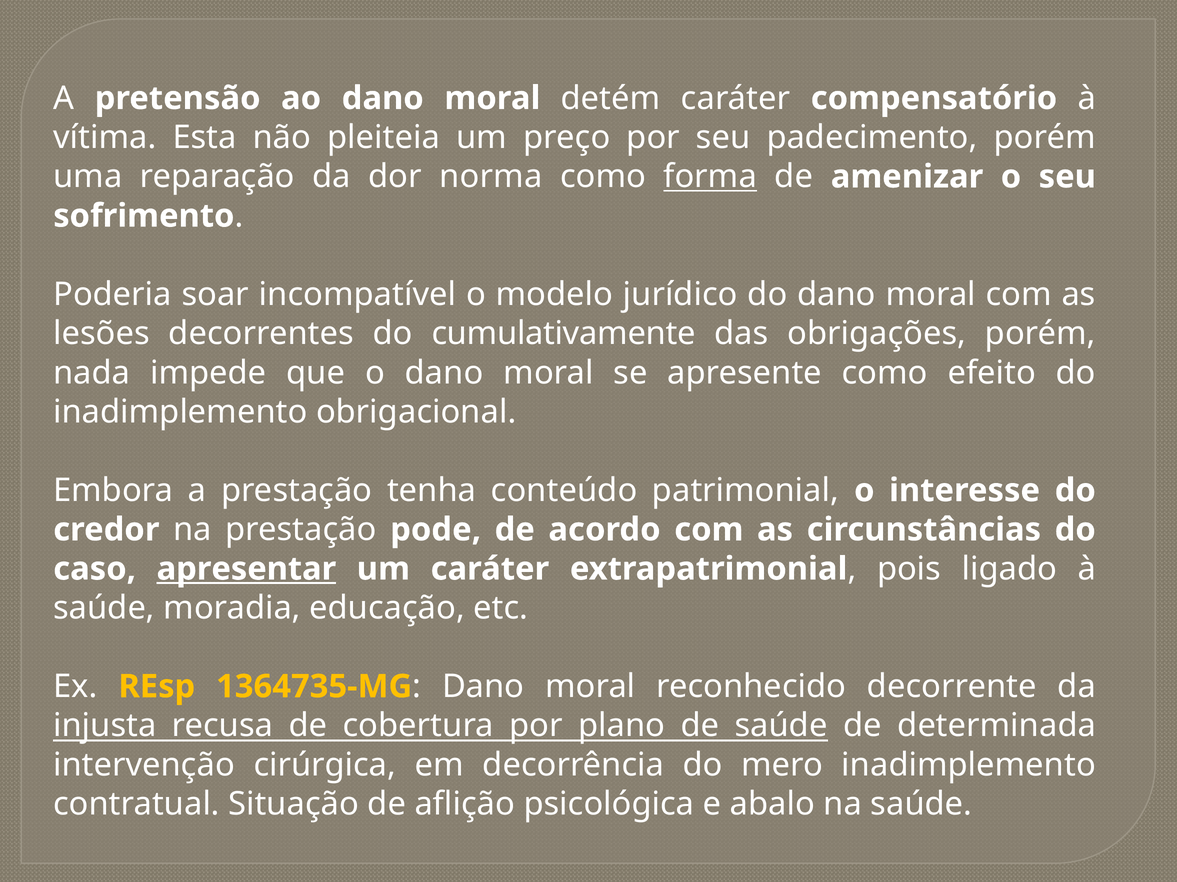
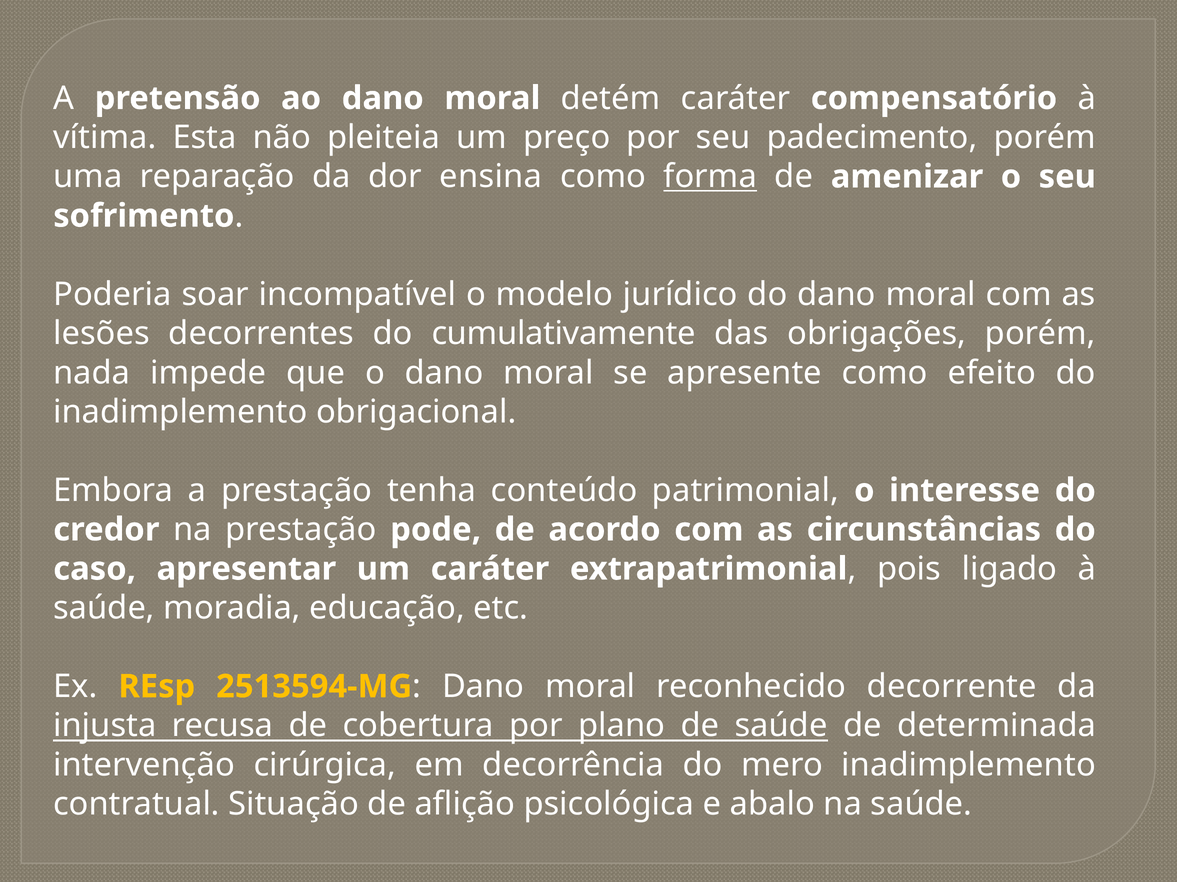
norma: norma -> ensina
apresentar underline: present -> none
1364735-MG: 1364735-MG -> 2513594-MG
